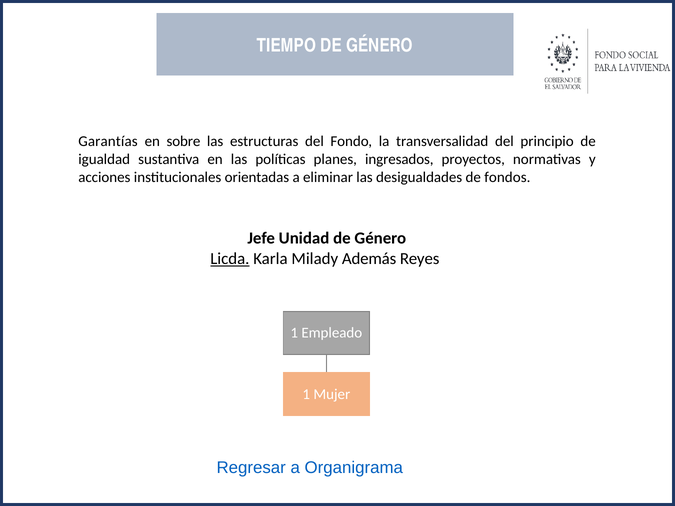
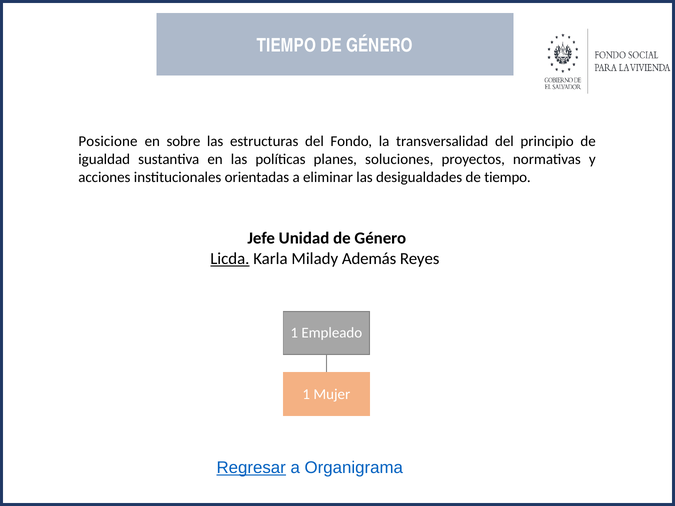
Garantías: Garantías -> Posicione
ingresados: ingresados -> soluciones
de fondos: fondos -> tiempo
Regresar underline: none -> present
